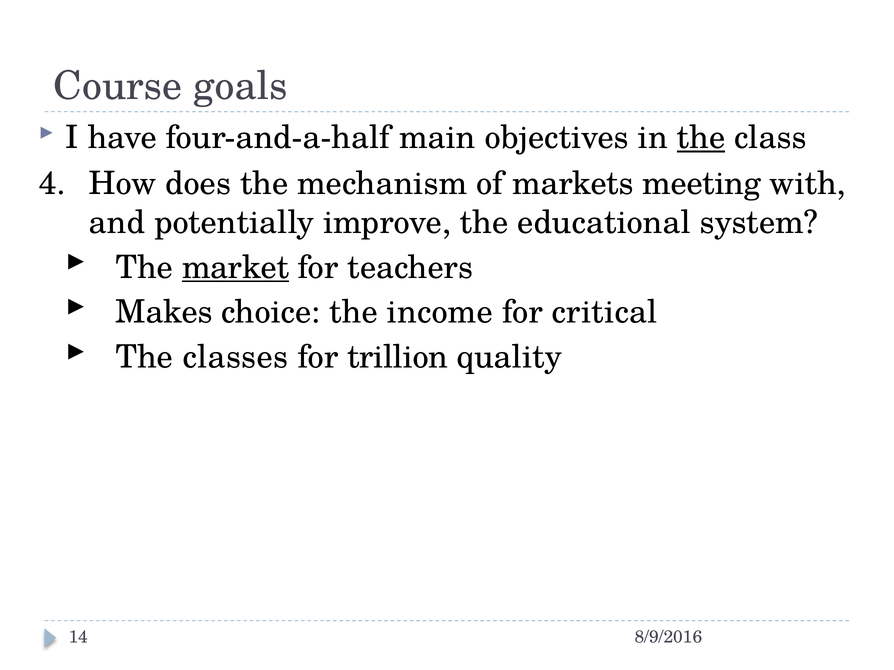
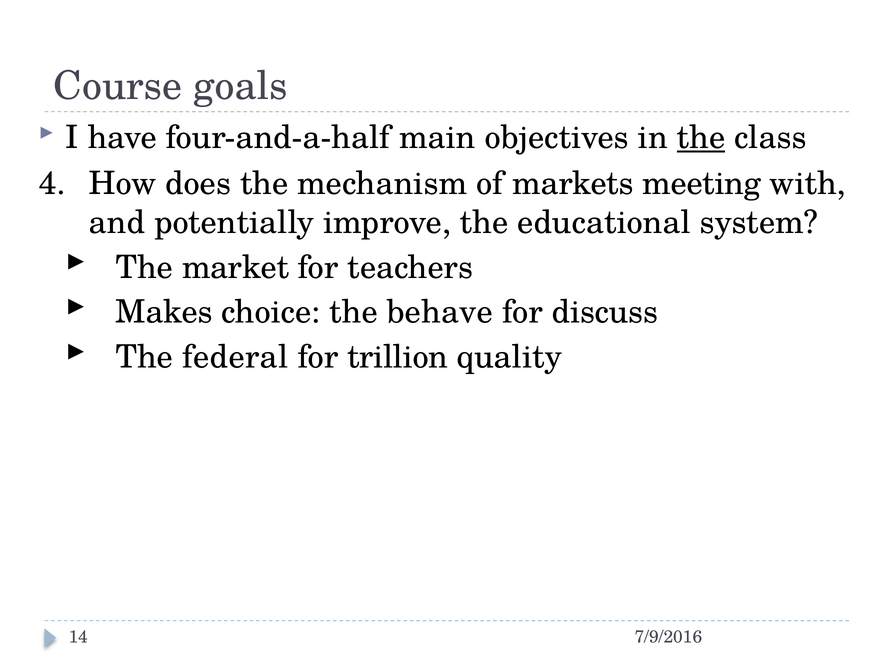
market underline: present -> none
income: income -> behave
critical: critical -> discuss
classes: classes -> federal
8/9/2016: 8/9/2016 -> 7/9/2016
